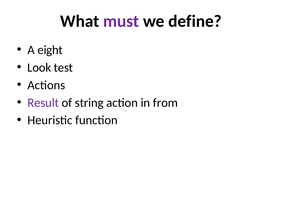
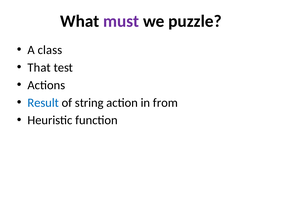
define: define -> puzzle
eight: eight -> class
Look: Look -> That
Result colour: purple -> blue
